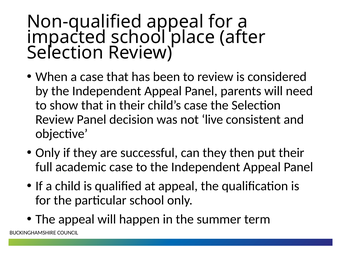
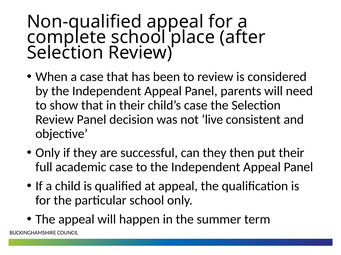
impacted: impacted -> complete
